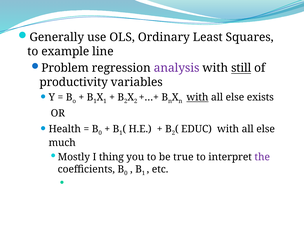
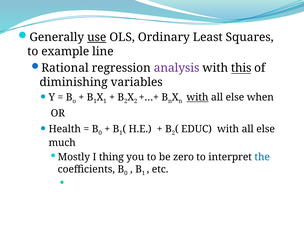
use underline: none -> present
Problem: Problem -> Rational
still: still -> this
productivity: productivity -> diminishing
exists: exists -> when
true: true -> zero
the colour: purple -> blue
